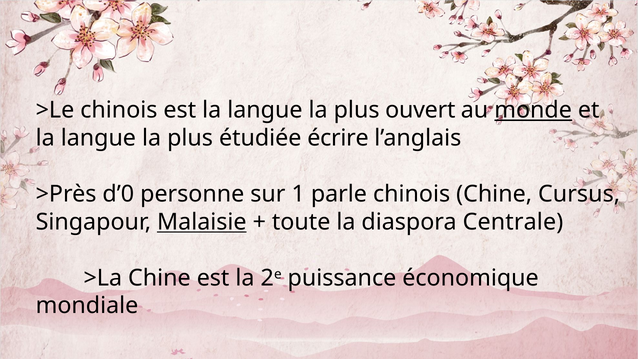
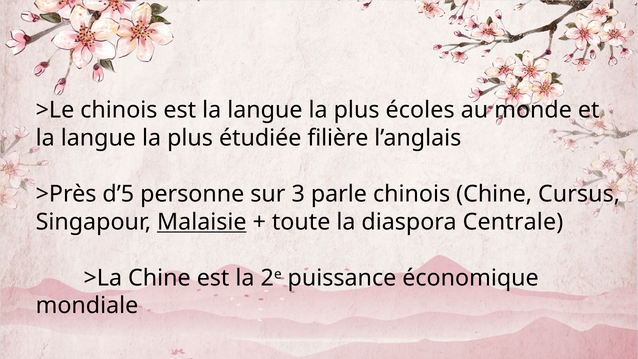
ouvert: ouvert -> écoles
monde underline: present -> none
écrire: écrire -> filière
d’0: d’0 -> d’5
1: 1 -> 3
